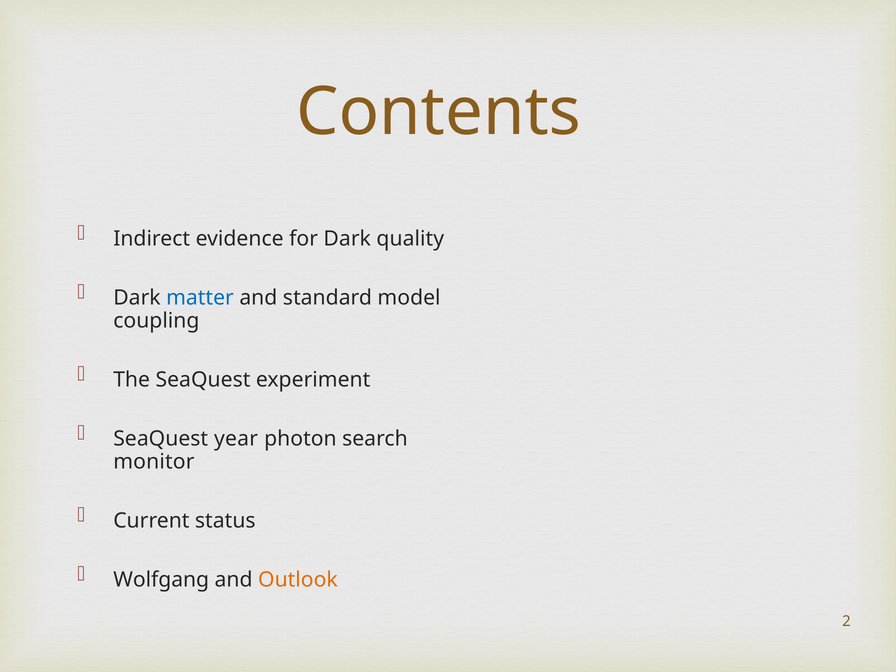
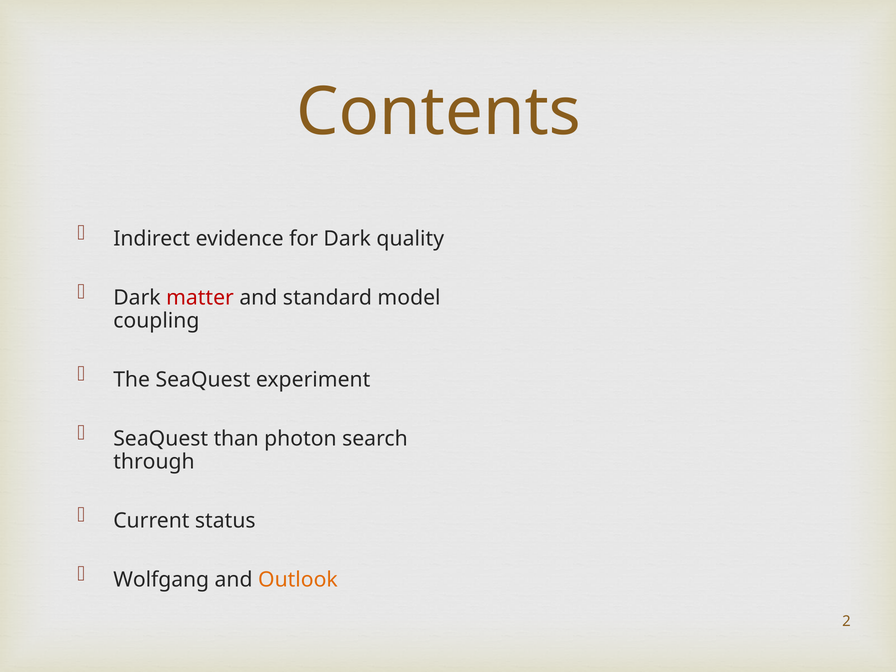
matter colour: blue -> red
year: year -> than
monitor: monitor -> through
